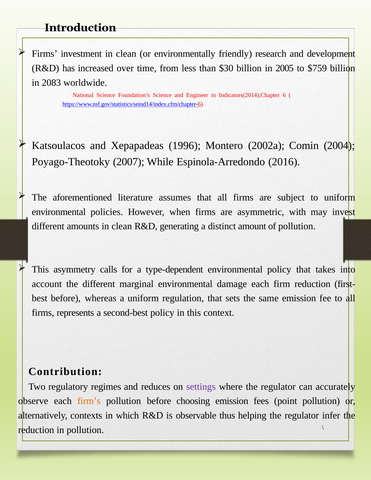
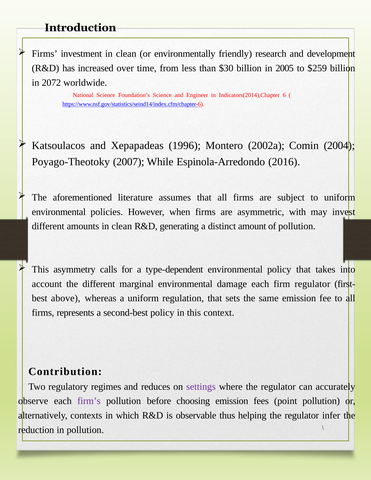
$759: $759 -> $259
2083: 2083 -> 2072
firm reduction: reduction -> regulator
before at (66, 298): before -> above
firm’s colour: orange -> purple
